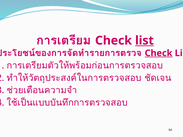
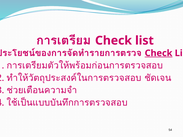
list at (144, 41) underline: present -> none
